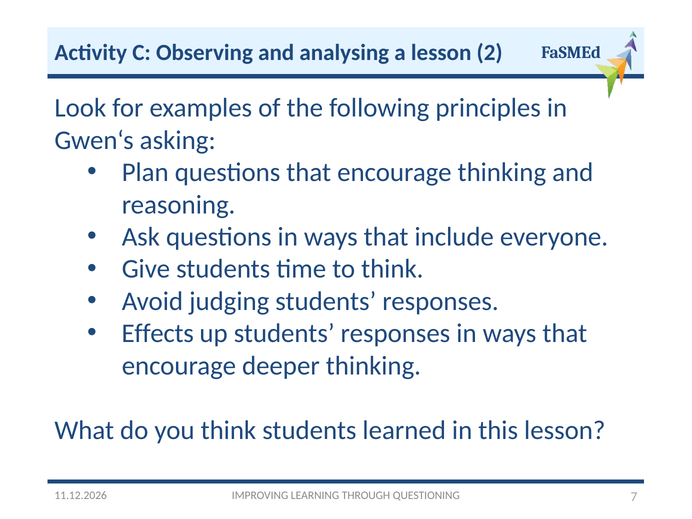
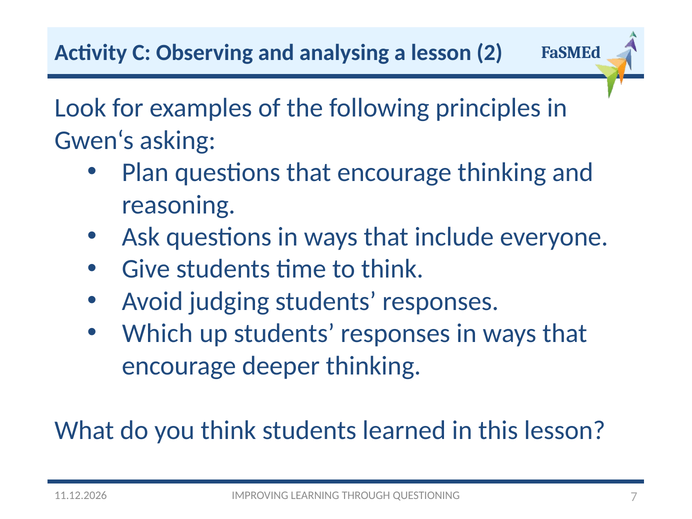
Effects: Effects -> Which
